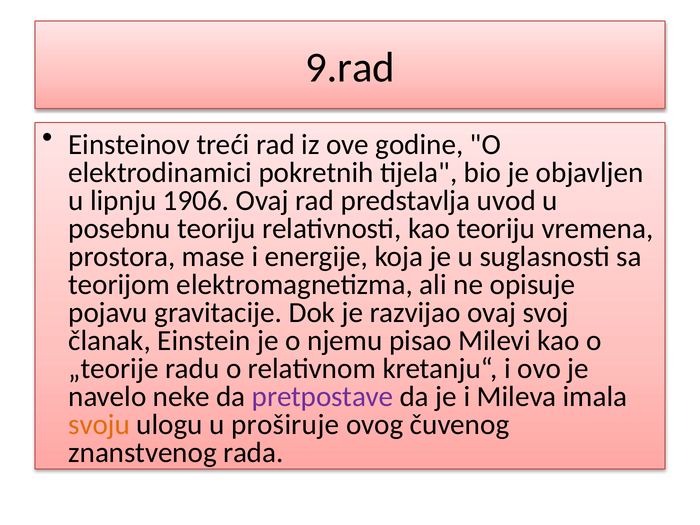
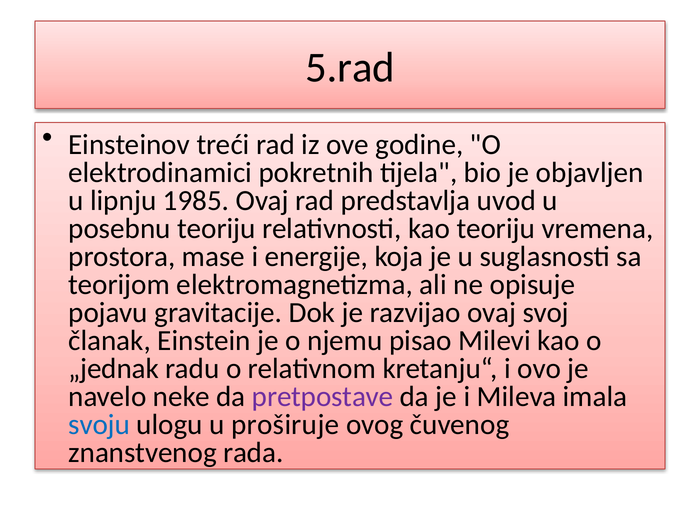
9.rad: 9.rad -> 5.rad
1906: 1906 -> 1985
„teorije: „teorije -> „jednak
svoju colour: orange -> blue
